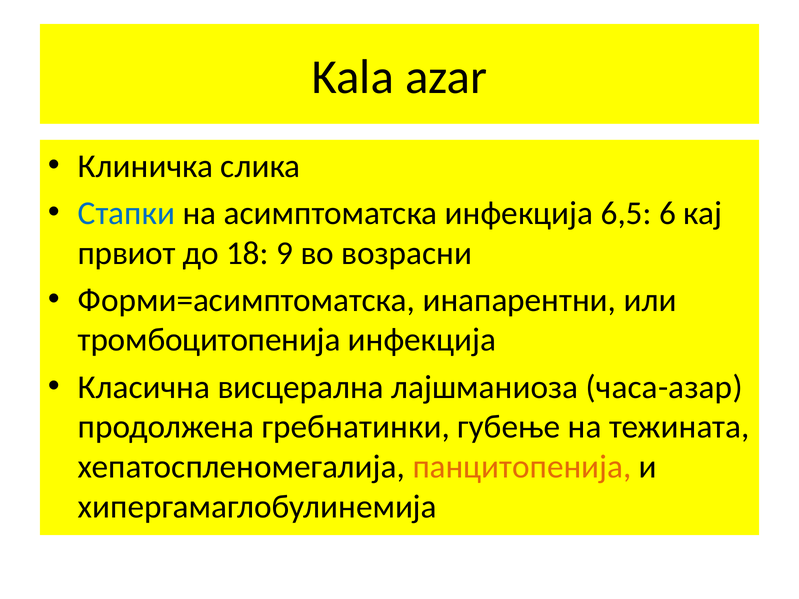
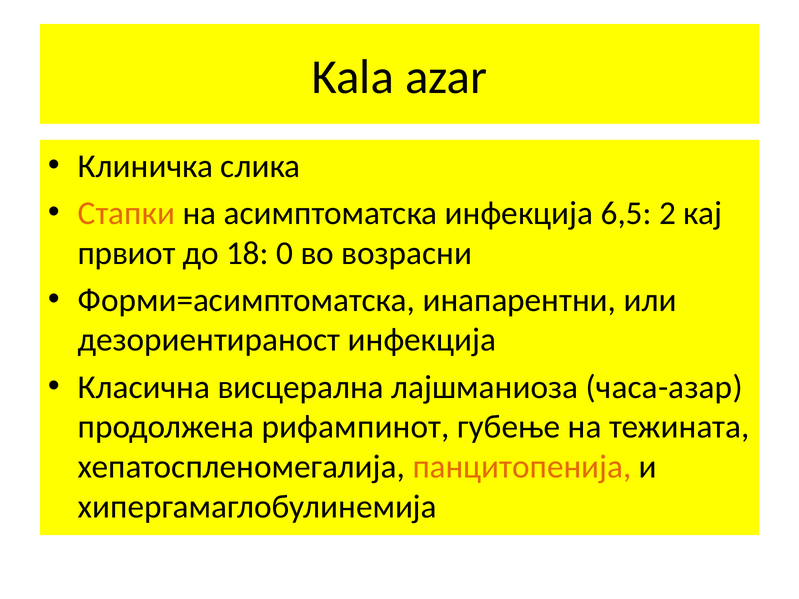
Стапки colour: blue -> orange
6: 6 -> 2
9: 9 -> 0
тромбоцитопенија: тромбоцитопенија -> дезориентираност
гребнатинки: гребнатинки -> рифампинот
